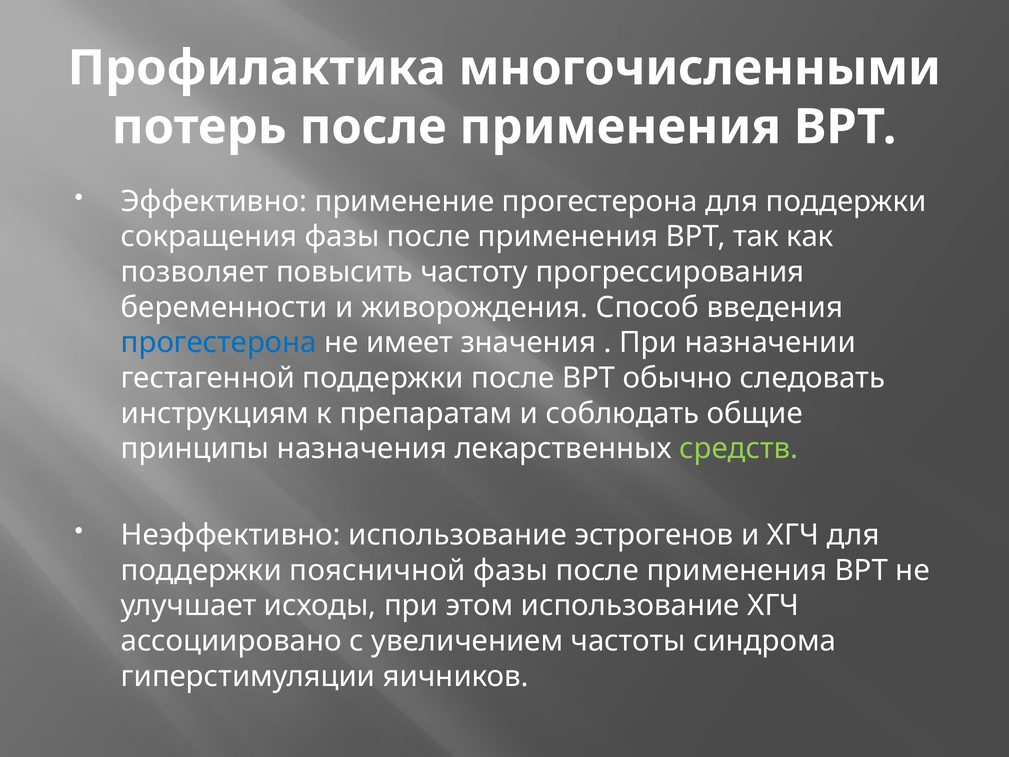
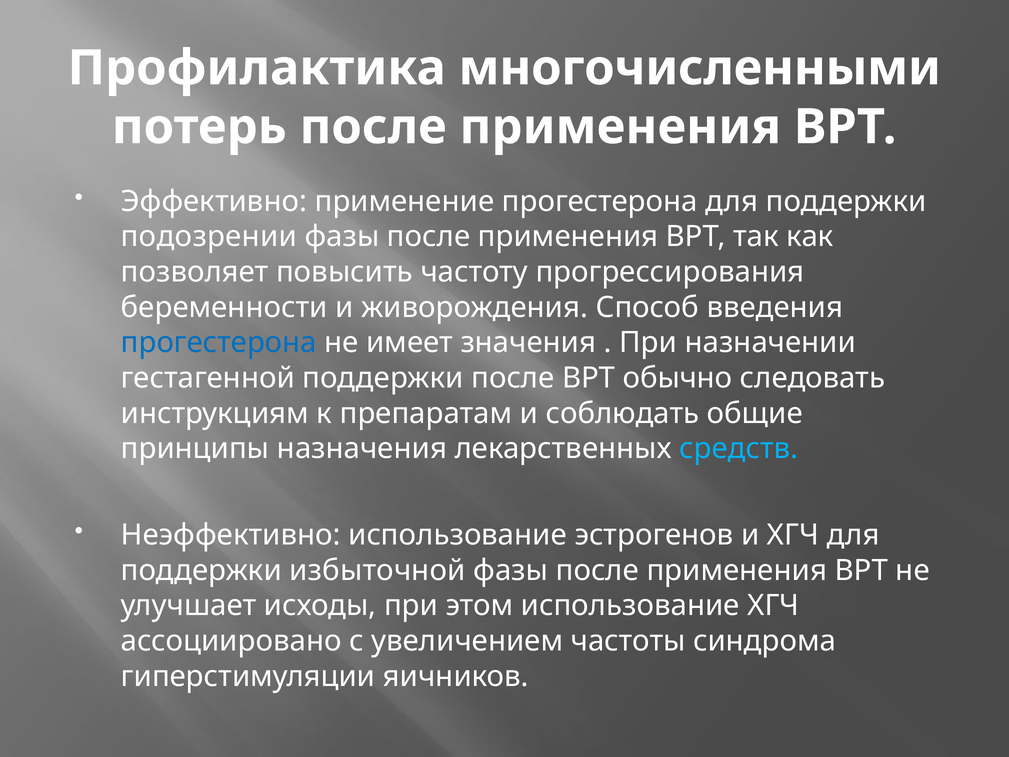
сокращения: сокращения -> подозрении
средств colour: light green -> light blue
поясничной: поясничной -> избыточной
